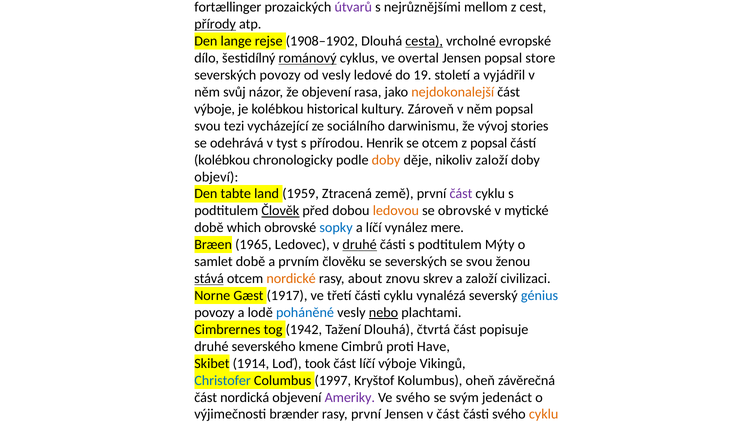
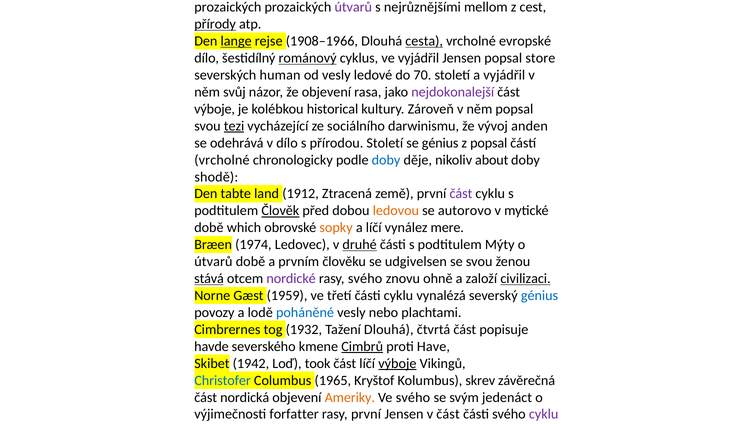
fortællinger at (228, 7): fortællinger -> prozaických
lange underline: none -> present
1908–1902: 1908–1902 -> 1908–1966
ve overtal: overtal -> vyjádřil
severských povozy: povozy -> human
19: 19 -> 70
nejdokonalejší colour: orange -> purple
tezi underline: none -> present
stories: stories -> anden
v tyst: tyst -> dílo
přírodou Henrik: Henrik -> Století
se otcem: otcem -> génius
kolébkou at (222, 160): kolébkou -> vrcholné
doby at (386, 160) colour: orange -> blue
nikoliv založí: založí -> about
objeví: objeví -> shodě
1959: 1959 -> 1912
se obrovské: obrovské -> autorovo
sopky colour: blue -> orange
1965: 1965 -> 1974
samlet at (213, 262): samlet -> útvarů
se severských: severských -> udgivelsen
nordické colour: orange -> purple
rasy about: about -> svého
skrev: skrev -> ohně
civilizaci underline: none -> present
1917: 1917 -> 1959
nebo underline: present -> none
1942: 1942 -> 1932
druhé at (211, 347): druhé -> havde
Cimbrů underline: none -> present
1914: 1914 -> 1942
výboje at (397, 364) underline: none -> present
1997: 1997 -> 1965
oheň: oheň -> skrev
Ameriky colour: purple -> orange
brænder: brænder -> forfatter
cyklu at (544, 415) colour: orange -> purple
